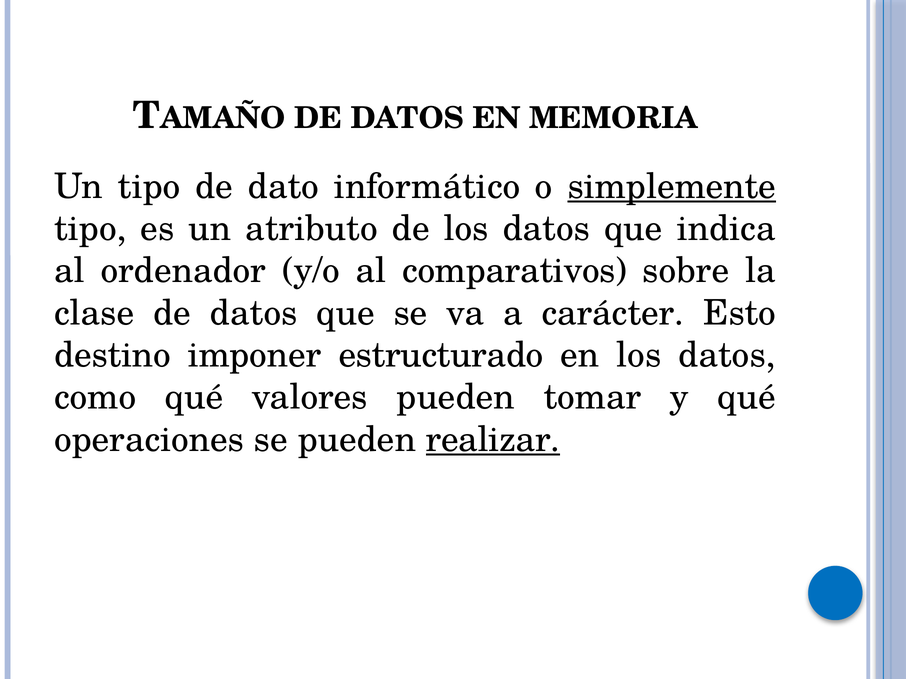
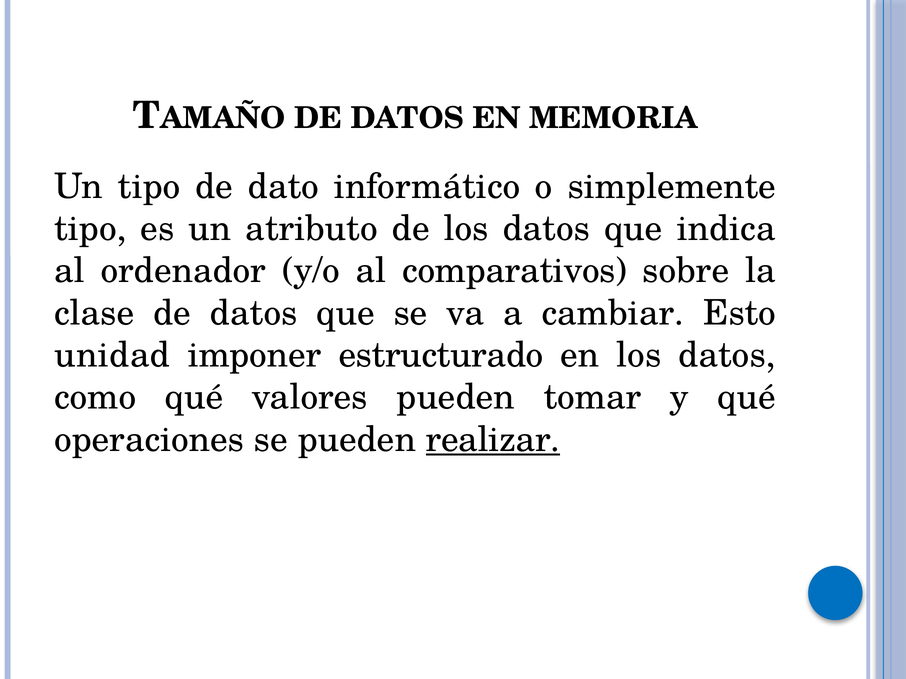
simplemente underline: present -> none
carácter: carácter -> cambiar
destino: destino -> unidad
